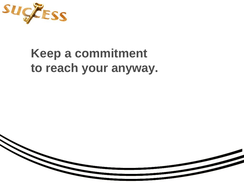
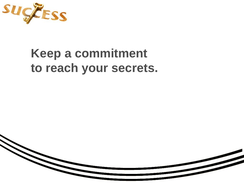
anyway: anyway -> secrets
